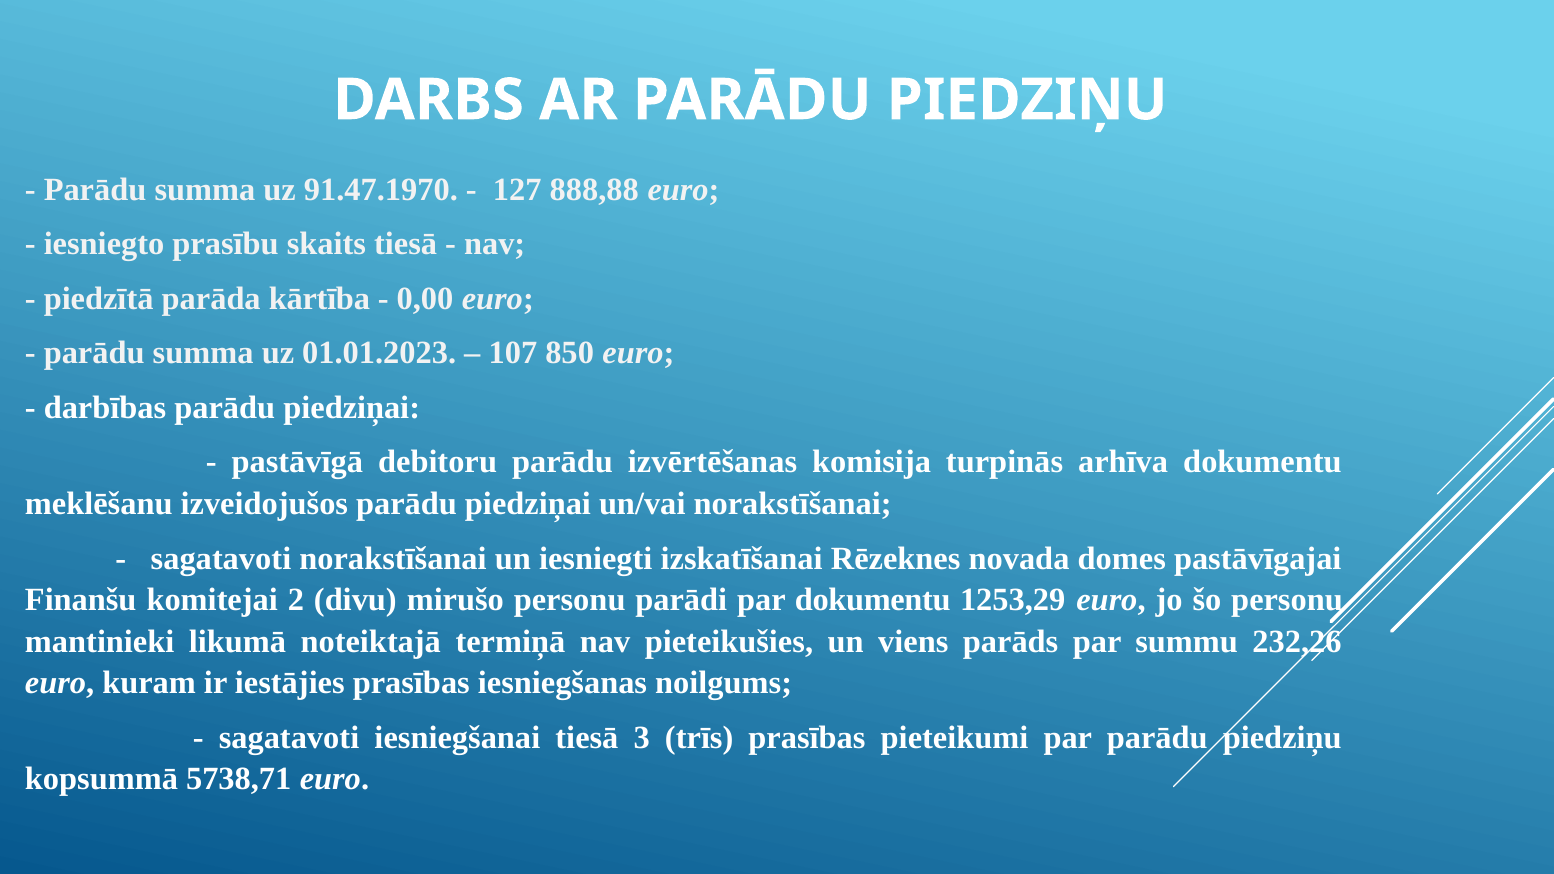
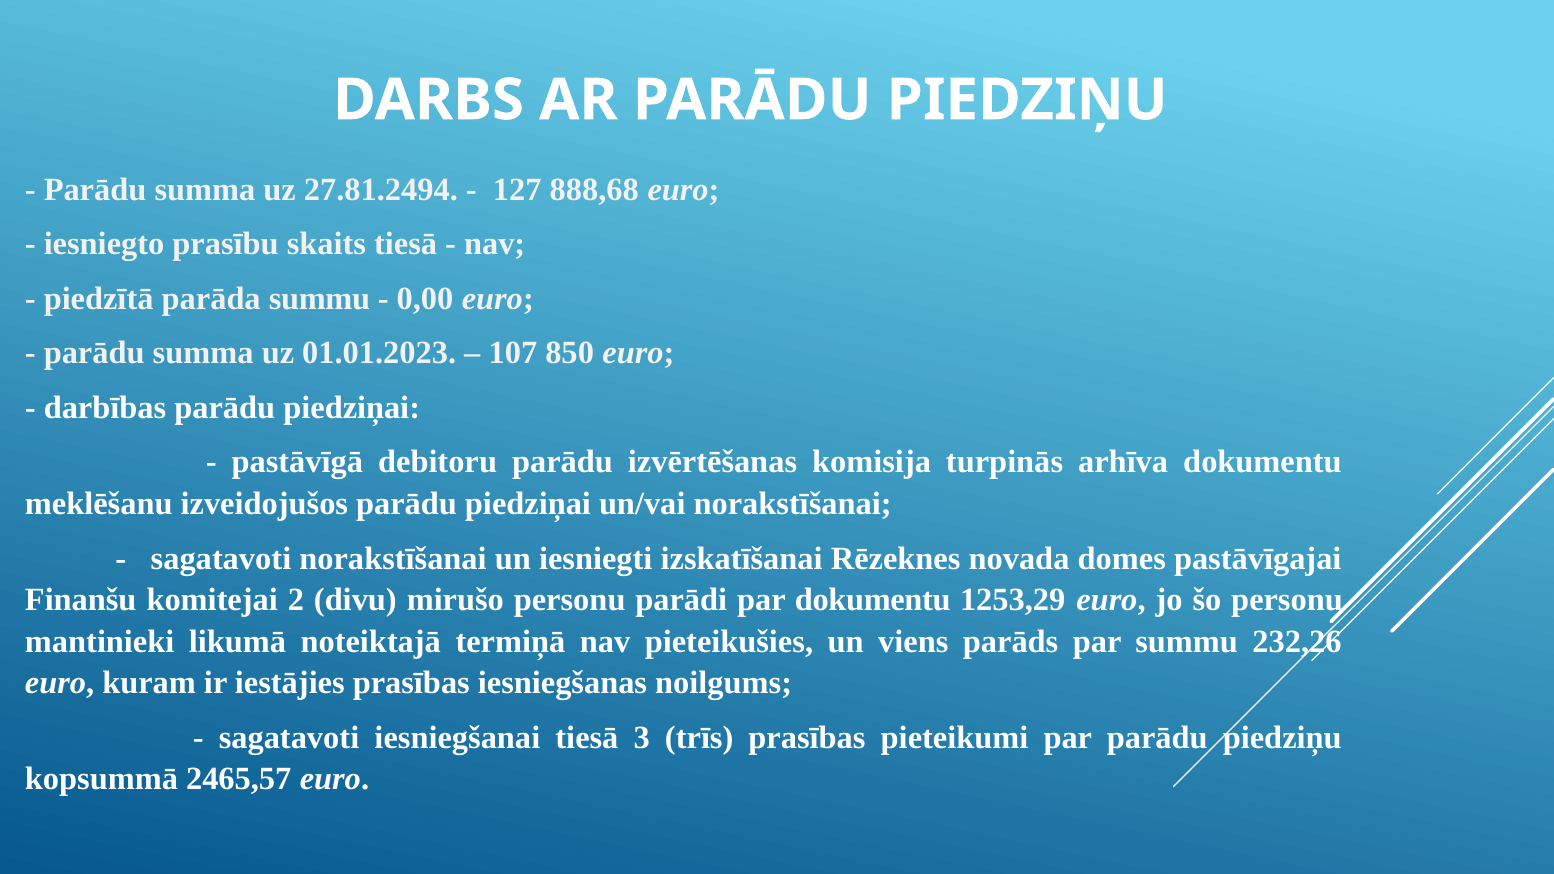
91.47.1970: 91.47.1970 -> 27.81.2494
888,88: 888,88 -> 888,68
parāda kārtība: kārtība -> summu
5738,71: 5738,71 -> 2465,57
